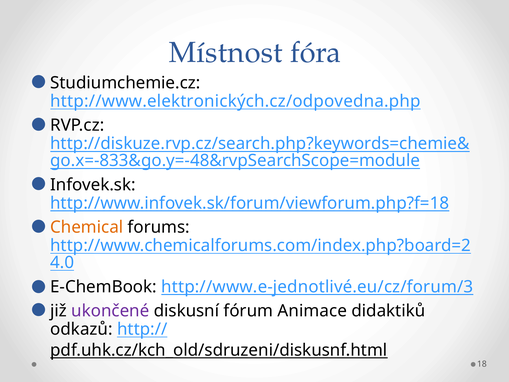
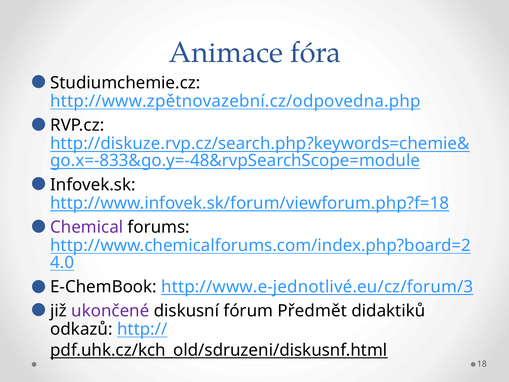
Místnost: Místnost -> Animace
http://www.elektronických.cz/odpovedna.php: http://www.elektronických.cz/odpovedna.php -> http://www.zpětnovazební.cz/odpovedna.php
Chemical colour: orange -> purple
Animace: Animace -> Předmět
